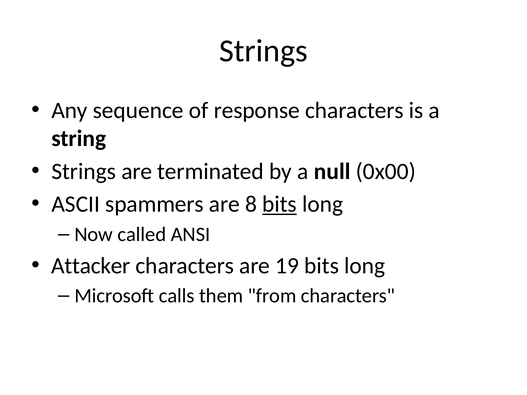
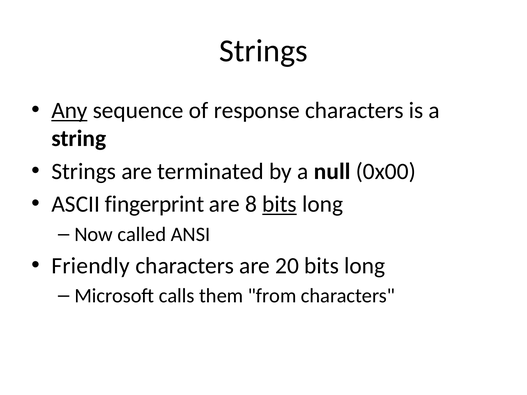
Any underline: none -> present
spammers: spammers -> fingerprint
Attacker: Attacker -> Friendly
19: 19 -> 20
